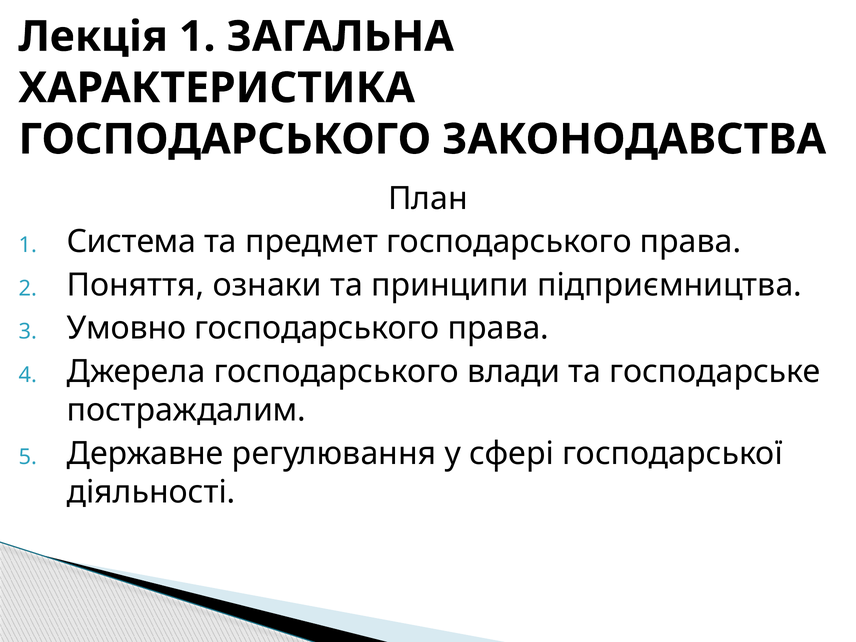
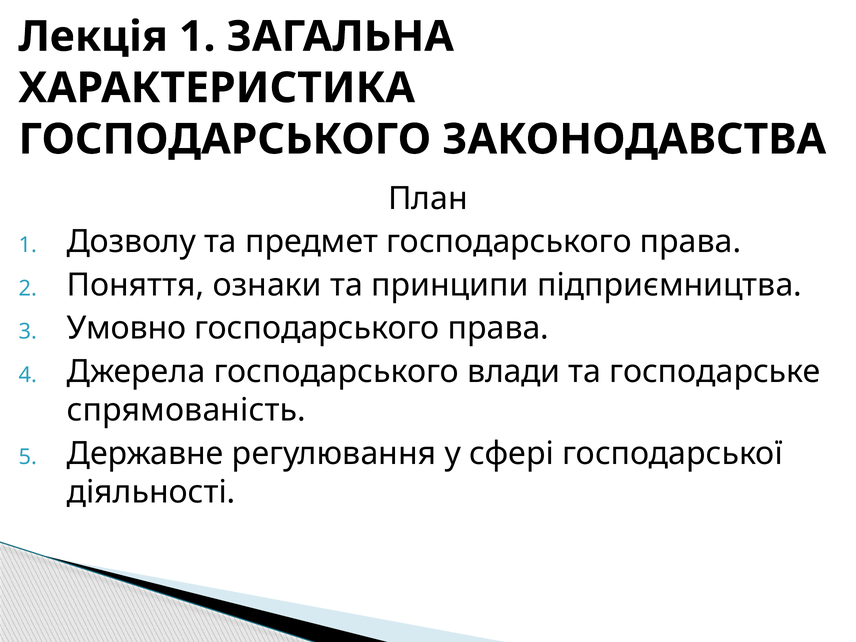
Система: Система -> Дозволу
постраждалим: постраждалим -> спрямованість
